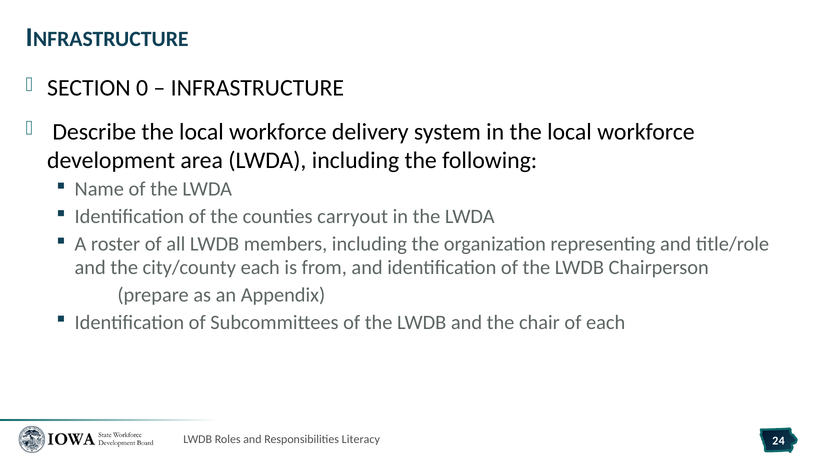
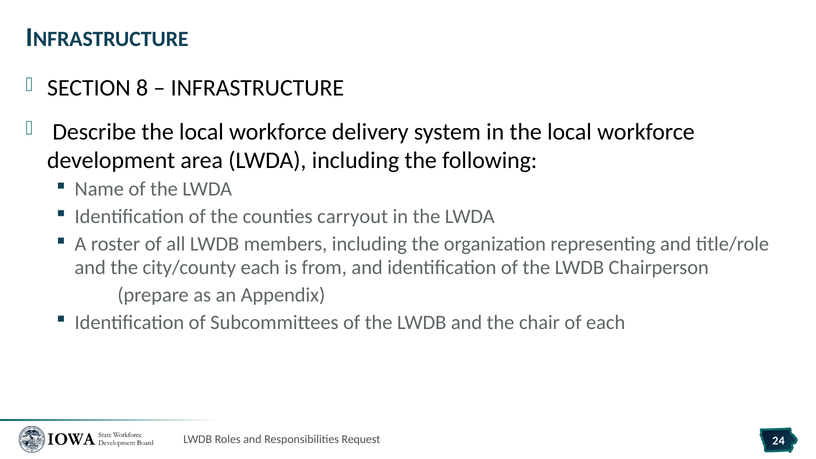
0: 0 -> 8
Literacy: Literacy -> Request
